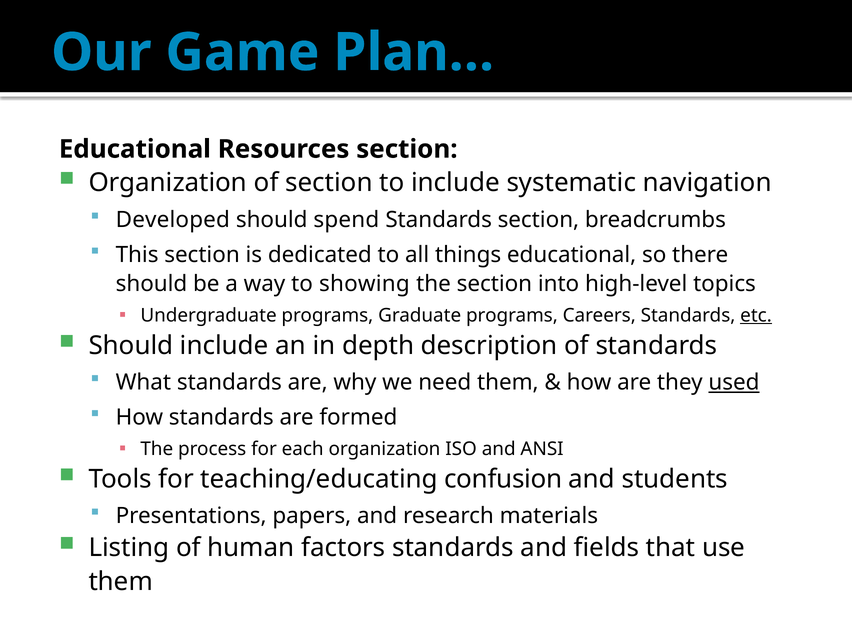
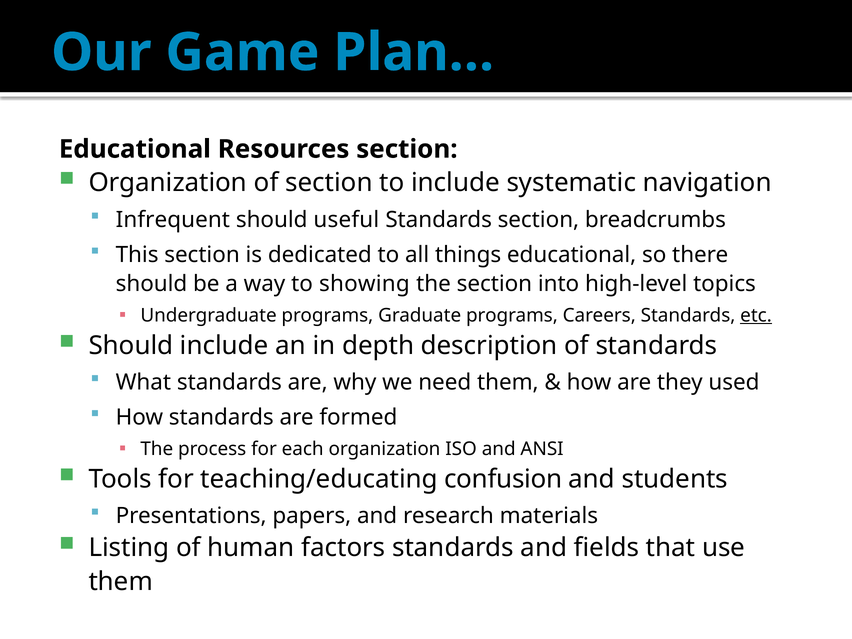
Developed: Developed -> Infrequent
spend: spend -> useful
used underline: present -> none
